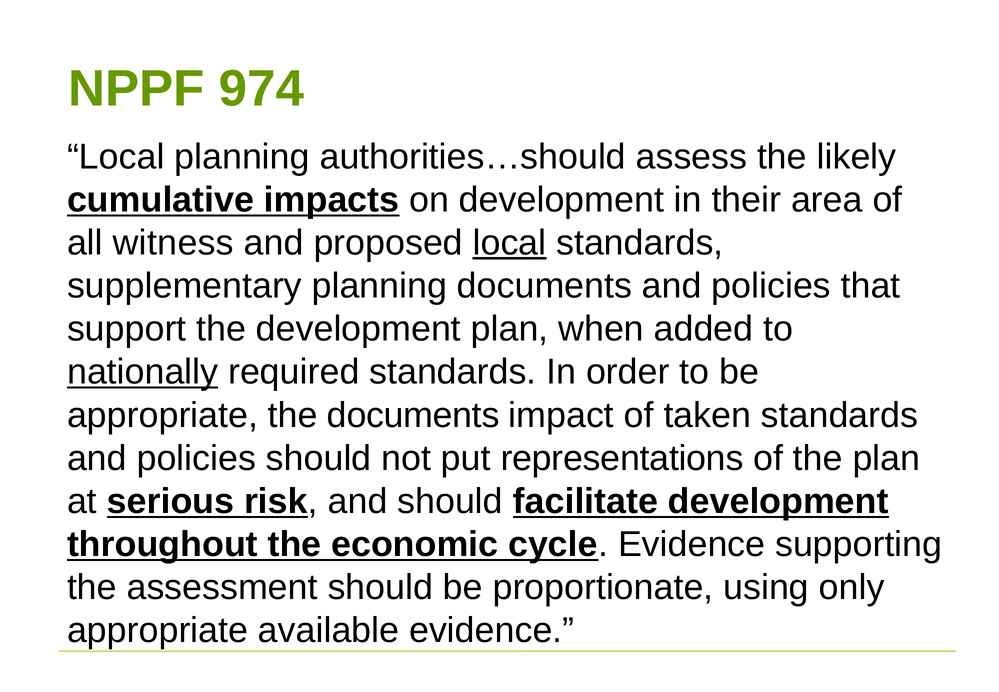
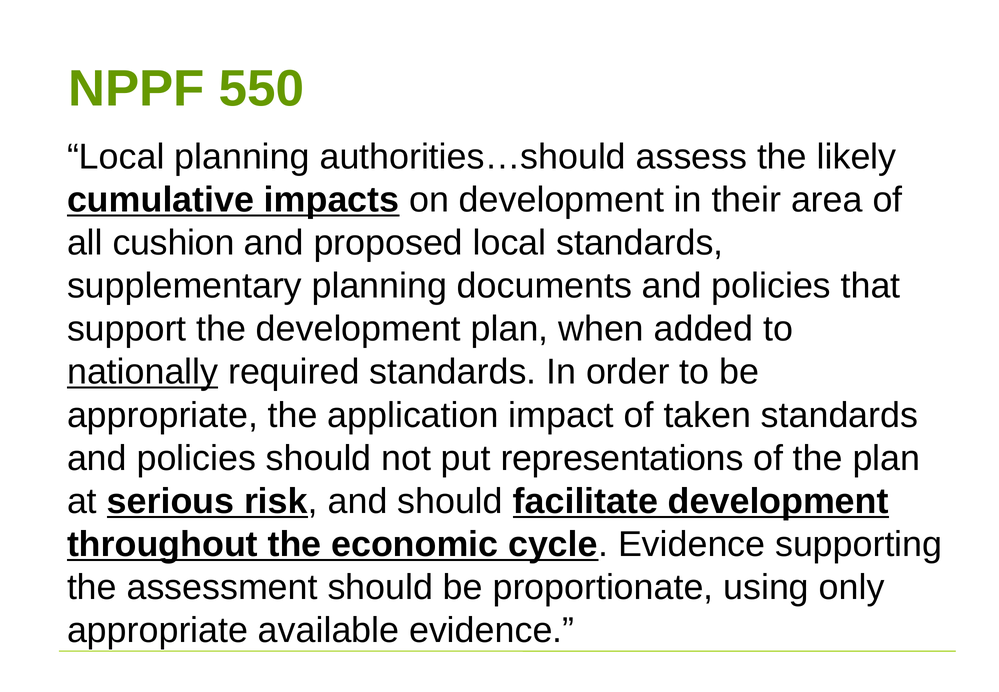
974: 974 -> 550
witness: witness -> cushion
local at (510, 243) underline: present -> none
the documents: documents -> application
